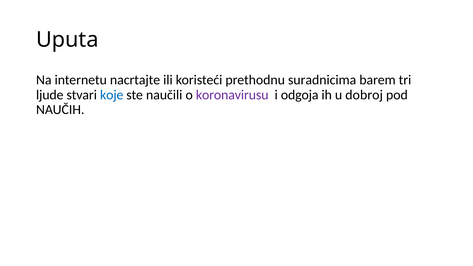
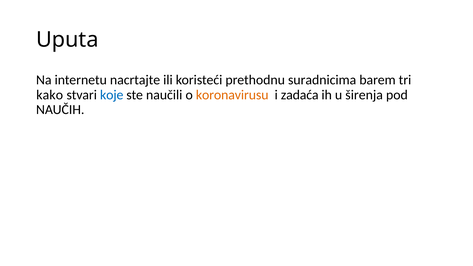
ljude: ljude -> kako
koronavirusu colour: purple -> orange
odgoja: odgoja -> zadaća
dobroj: dobroj -> širenja
